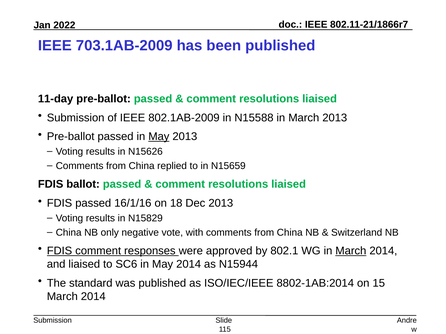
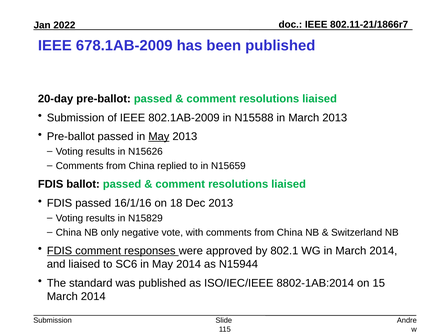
703.1AB-2009: 703.1AB-2009 -> 678.1AB-2009
11-day: 11-day -> 20-day
March at (351, 251) underline: present -> none
